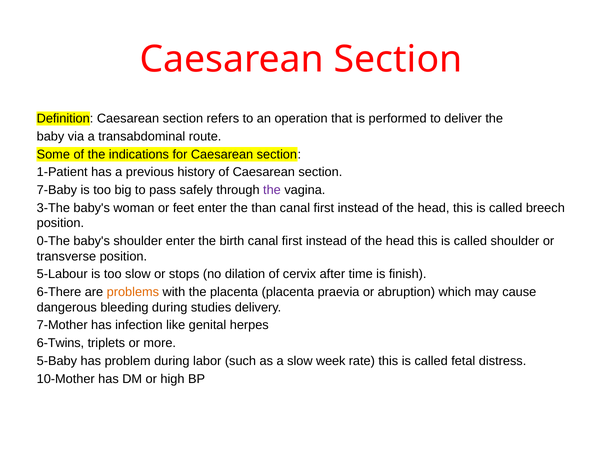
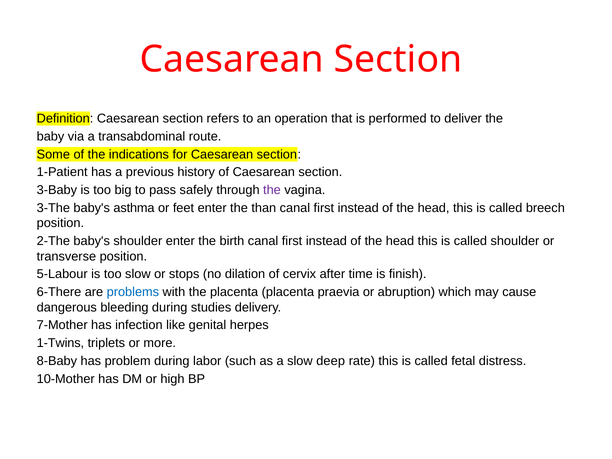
7-Baby: 7-Baby -> 3-Baby
woman: woman -> asthma
0-The: 0-The -> 2-The
problems colour: orange -> blue
6-Twins: 6-Twins -> 1-Twins
5-Baby: 5-Baby -> 8-Baby
week: week -> deep
